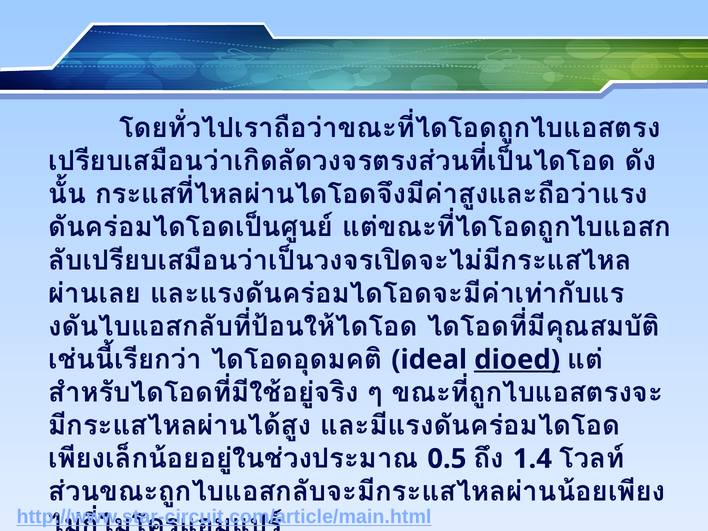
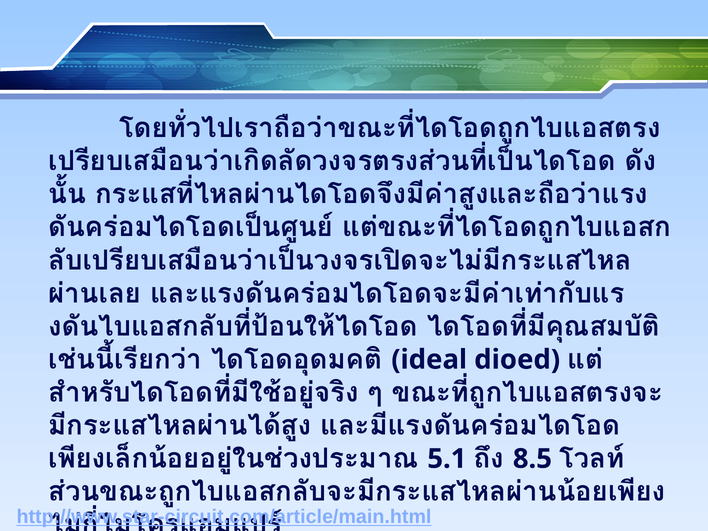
dioed underline: present -> none
0.5: 0.5 -> 5.1
1.4: 1.4 -> 8.5
